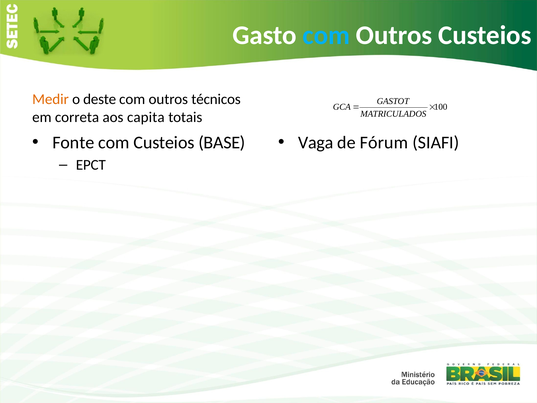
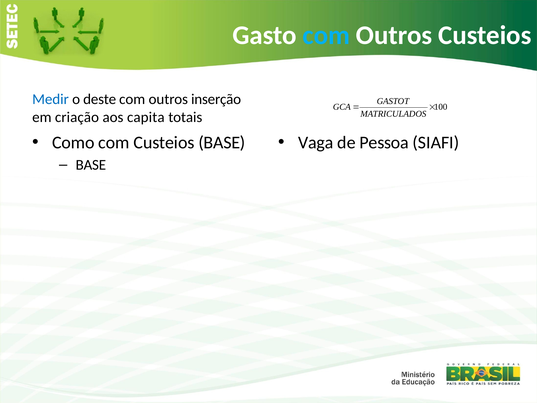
Medir colour: orange -> blue
técnicos: técnicos -> inserção
correta: correta -> criação
Fonte: Fonte -> Como
Fórum: Fórum -> Pessoa
EPCT at (91, 165): EPCT -> BASE
